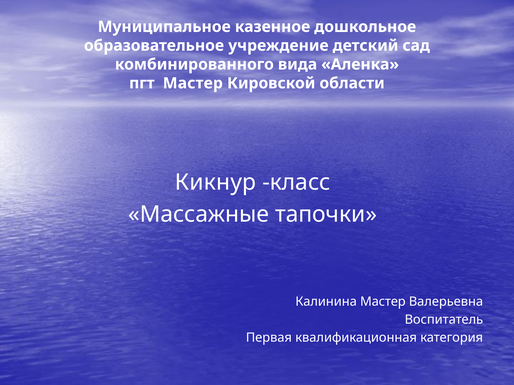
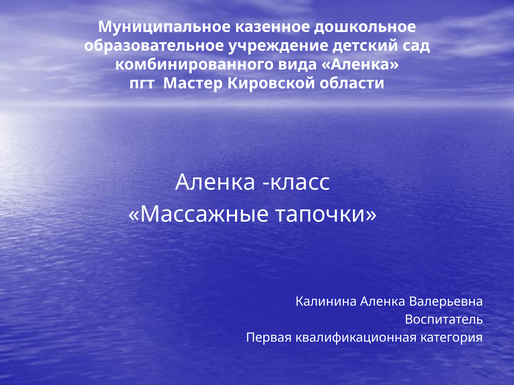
Кикнур at (216, 183): Кикнур -> Аленка
Калинина Мастер: Мастер -> Аленка
